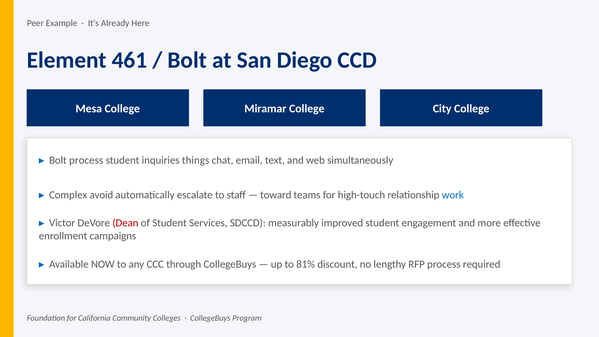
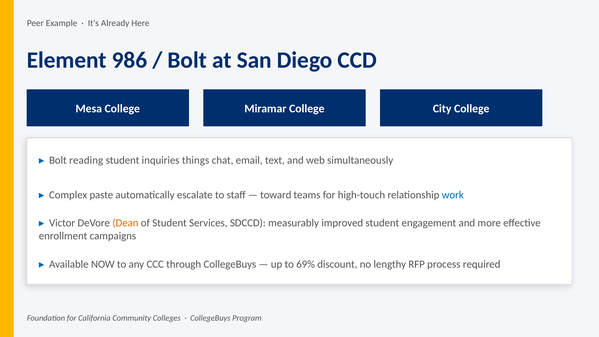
461: 461 -> 986
Bolt process: process -> reading
avoid: avoid -> paste
Dean colour: red -> orange
81%: 81% -> 69%
